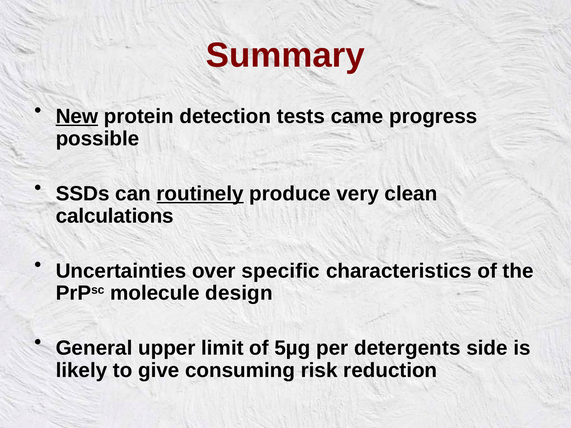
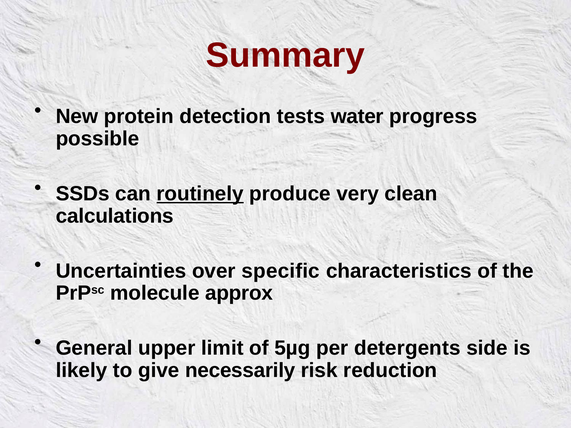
New underline: present -> none
came: came -> water
design: design -> approx
consuming: consuming -> necessarily
